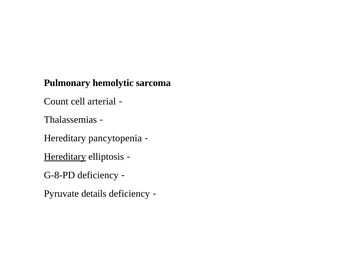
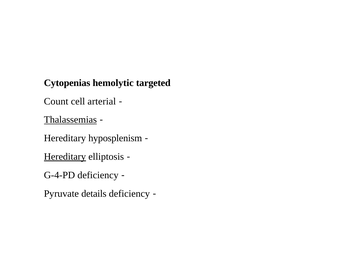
Pulmonary: Pulmonary -> Cytopenias
sarcoma: sarcoma -> targeted
Thalassemias underline: none -> present
pancytopenia: pancytopenia -> hyposplenism
G-8-PD: G-8-PD -> G-4-PD
